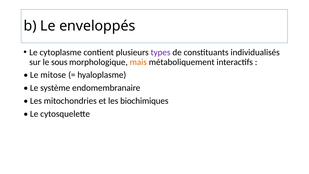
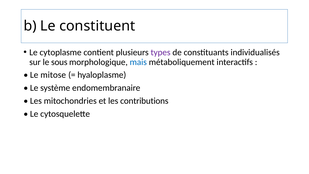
enveloppés: enveloppés -> constituent
mais colour: orange -> blue
biochimiques: biochimiques -> contributions
